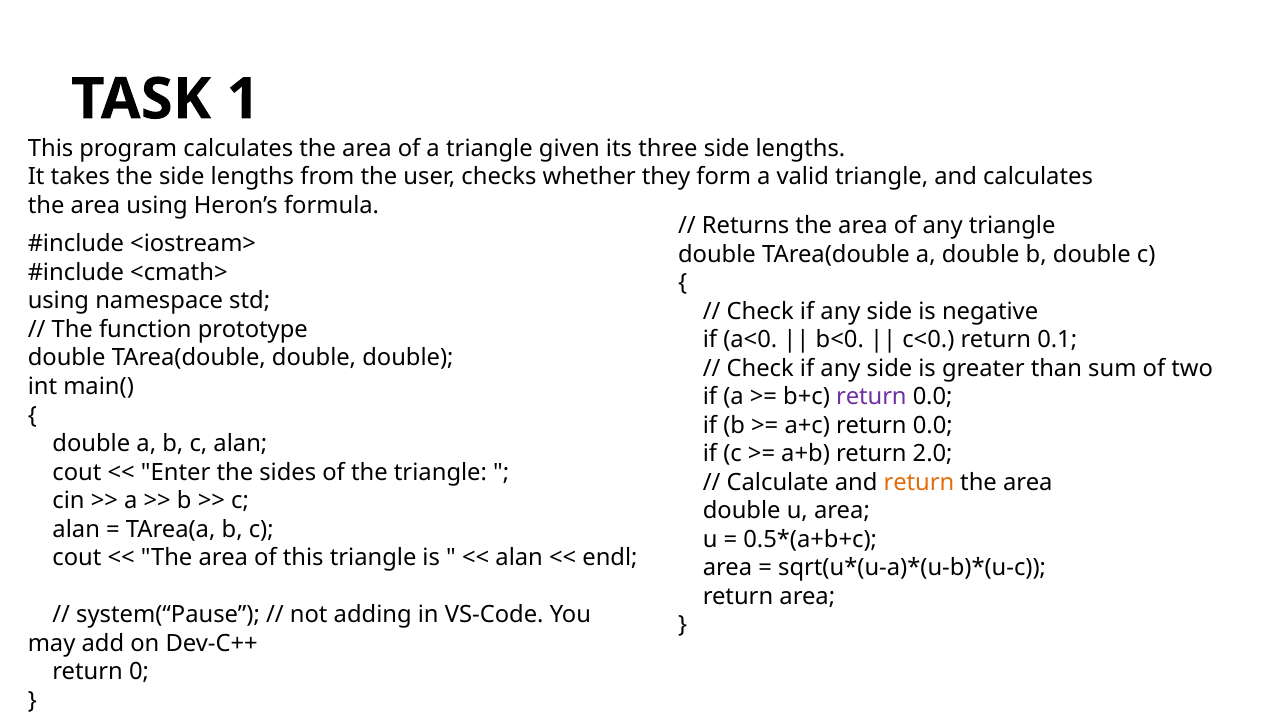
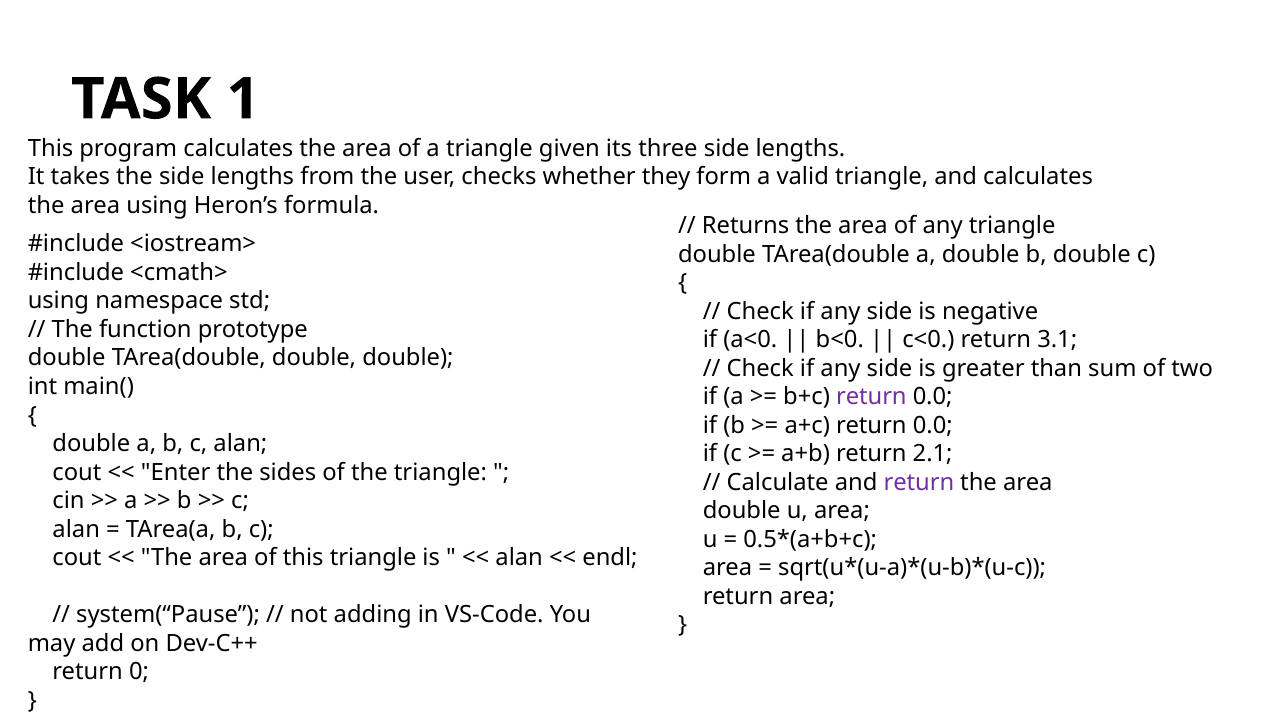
0.1: 0.1 -> 3.1
2.0: 2.0 -> 2.1
return at (919, 483) colour: orange -> purple
